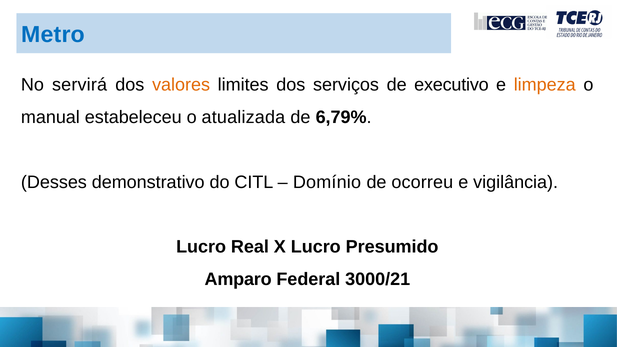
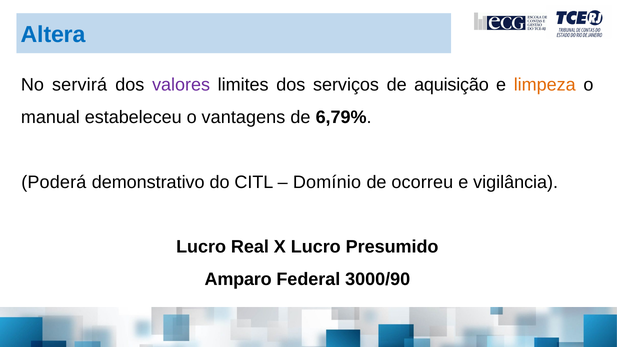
Metro: Metro -> Altera
valores colour: orange -> purple
executivo: executivo -> aquisição
atualizada: atualizada -> vantagens
Desses: Desses -> Poderá
3000/21: 3000/21 -> 3000/90
